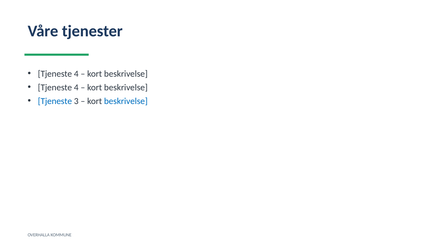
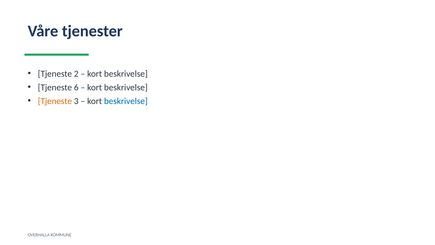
4 at (76, 74): 4 -> 2
4 at (76, 87): 4 -> 6
Tjeneste at (55, 101) colour: blue -> orange
